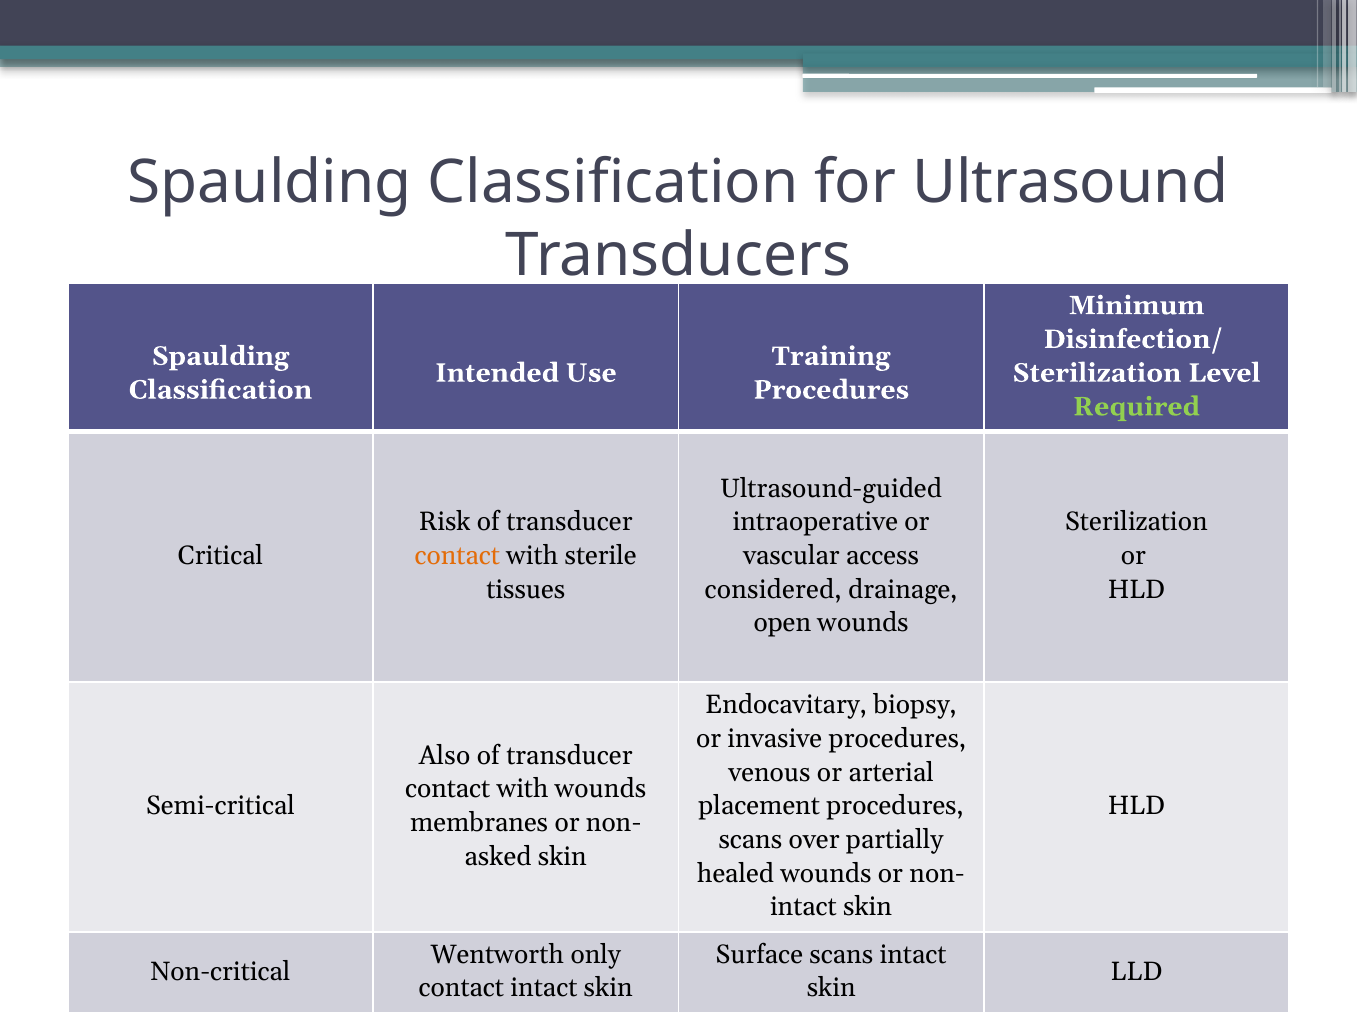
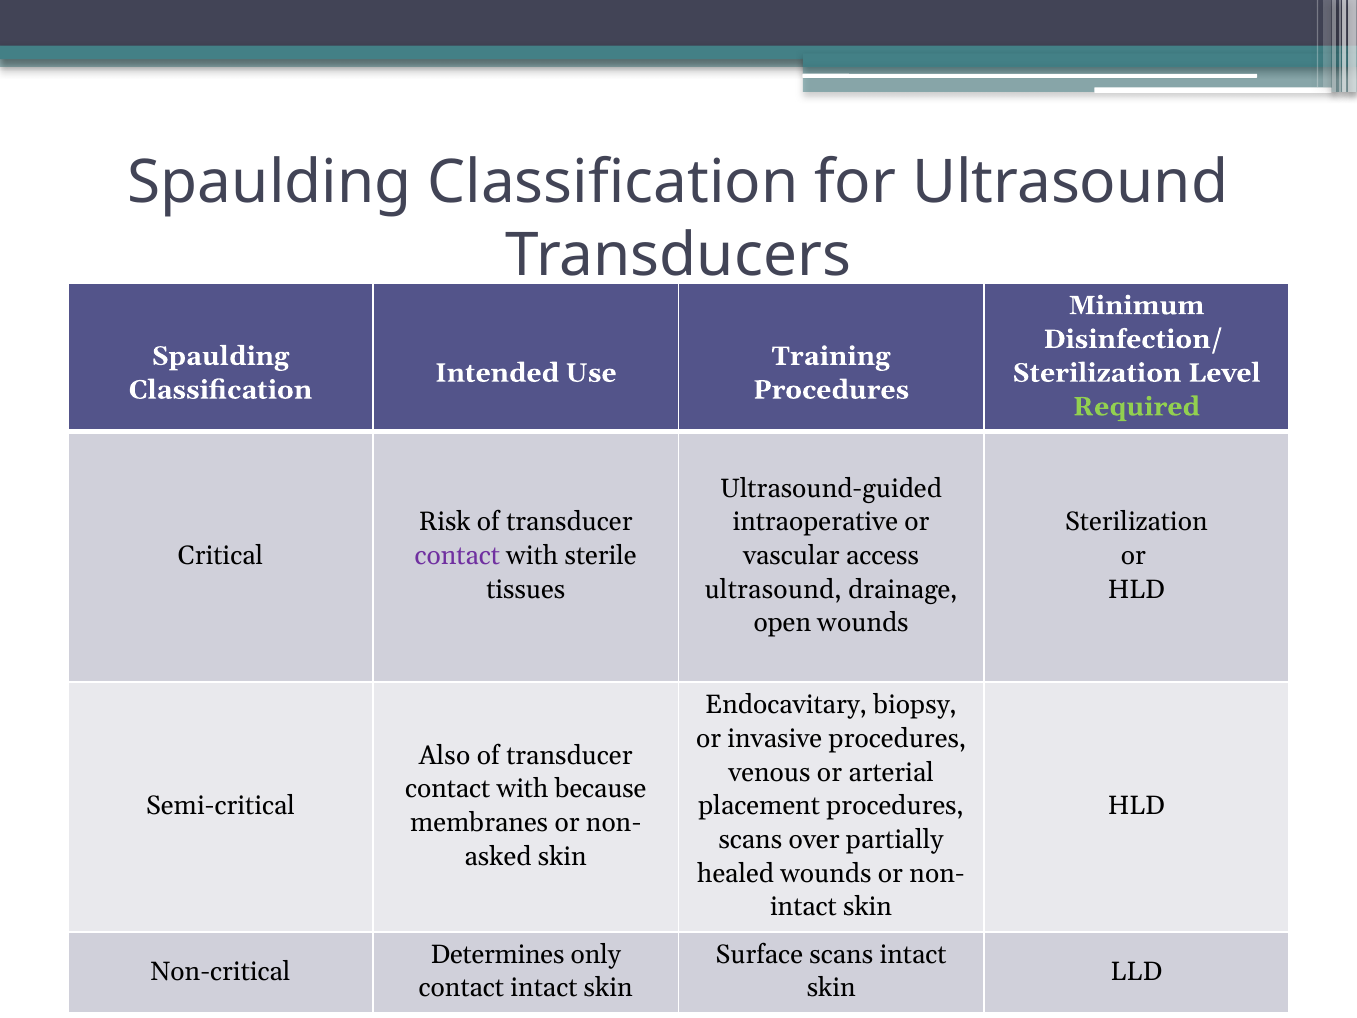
contact at (457, 556) colour: orange -> purple
considered at (773, 589): considered -> ultrasound
with wounds: wounds -> because
Wentworth: Wentworth -> Determines
